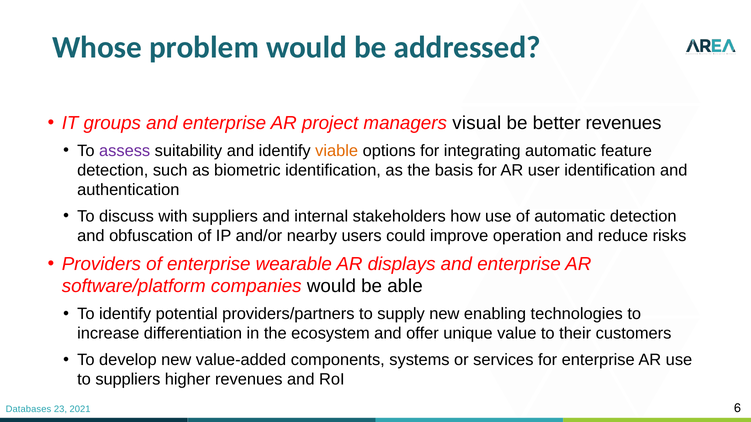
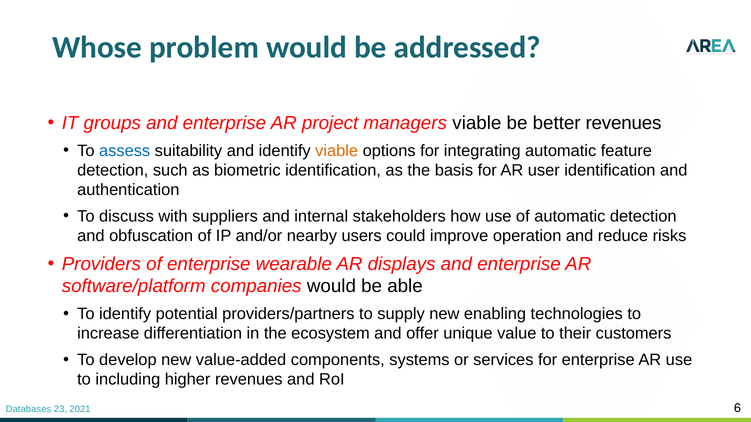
managers visual: visual -> viable
assess colour: purple -> blue
to suppliers: suppliers -> including
